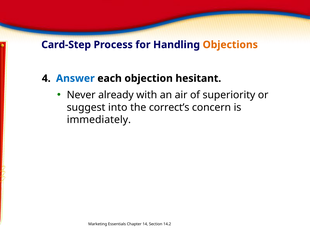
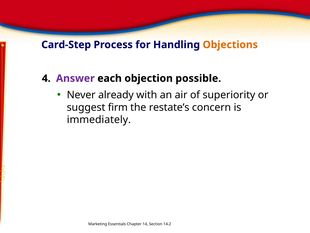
Answer colour: blue -> purple
hesitant: hesitant -> possible
into: into -> firm
correct’s: correct’s -> restate’s
